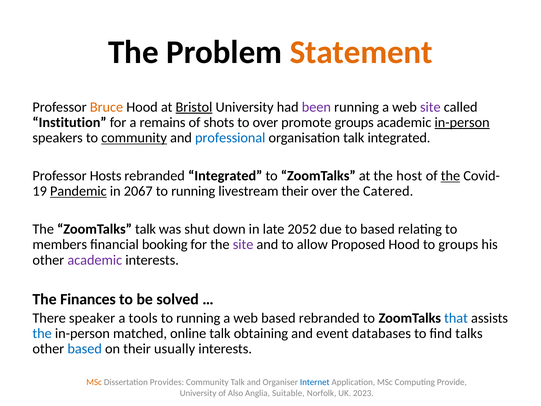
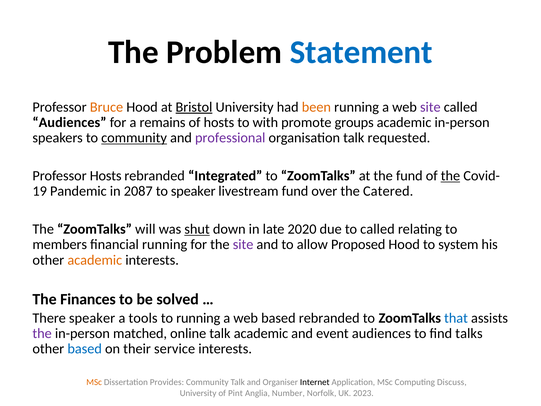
Statement colour: orange -> blue
been colour: purple -> orange
Institution at (70, 122): Institution -> Audiences
of shots: shots -> hosts
to over: over -> with
in-person at (462, 122) underline: present -> none
professional colour: blue -> purple
talk integrated: integrated -> requested
the host: host -> fund
Pandemic underline: present -> none
2067: 2067 -> 2087
running at (193, 191): running -> speaker
livestream their: their -> fund
ZoomTalks talk: talk -> will
shut underline: none -> present
2052: 2052 -> 2020
to based: based -> called
financial booking: booking -> running
to groups: groups -> system
academic at (95, 260) colour: purple -> orange
the at (42, 333) colour: blue -> purple
talk obtaining: obtaining -> academic
event databases: databases -> audiences
usually: usually -> service
Internet colour: blue -> black
Provide: Provide -> Discuss
Also: Also -> Pint
Suitable: Suitable -> Number
